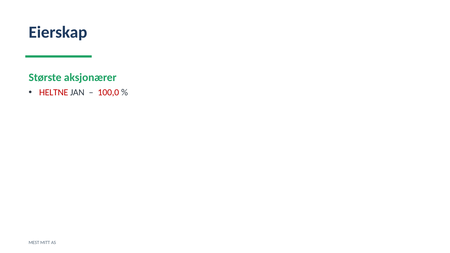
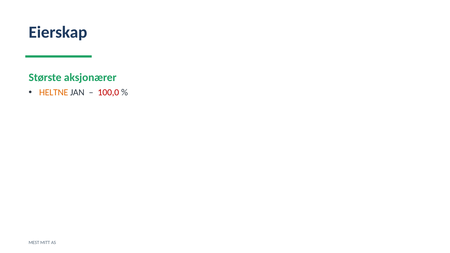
HELTNE colour: red -> orange
